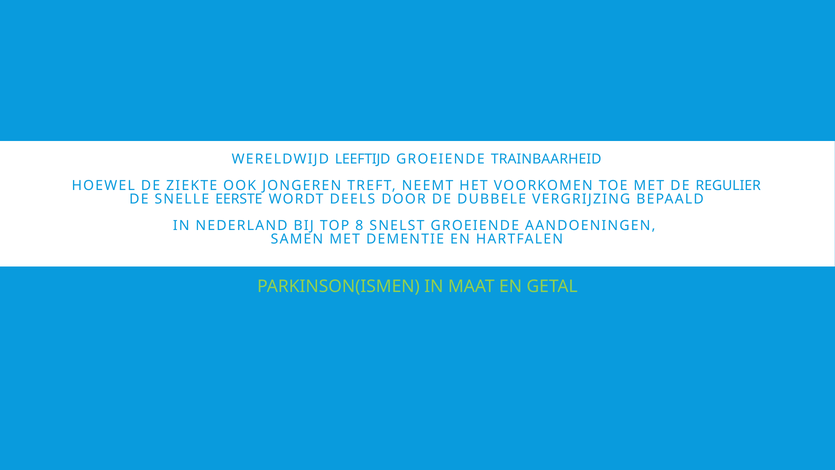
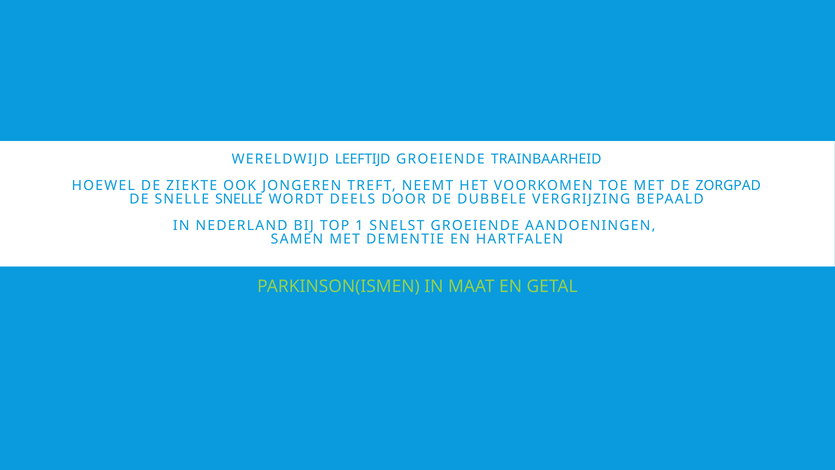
REGULIER: REGULIER -> ZORGPAD
SNELLE EERSTE: EERSTE -> SNELLE
8: 8 -> 1
